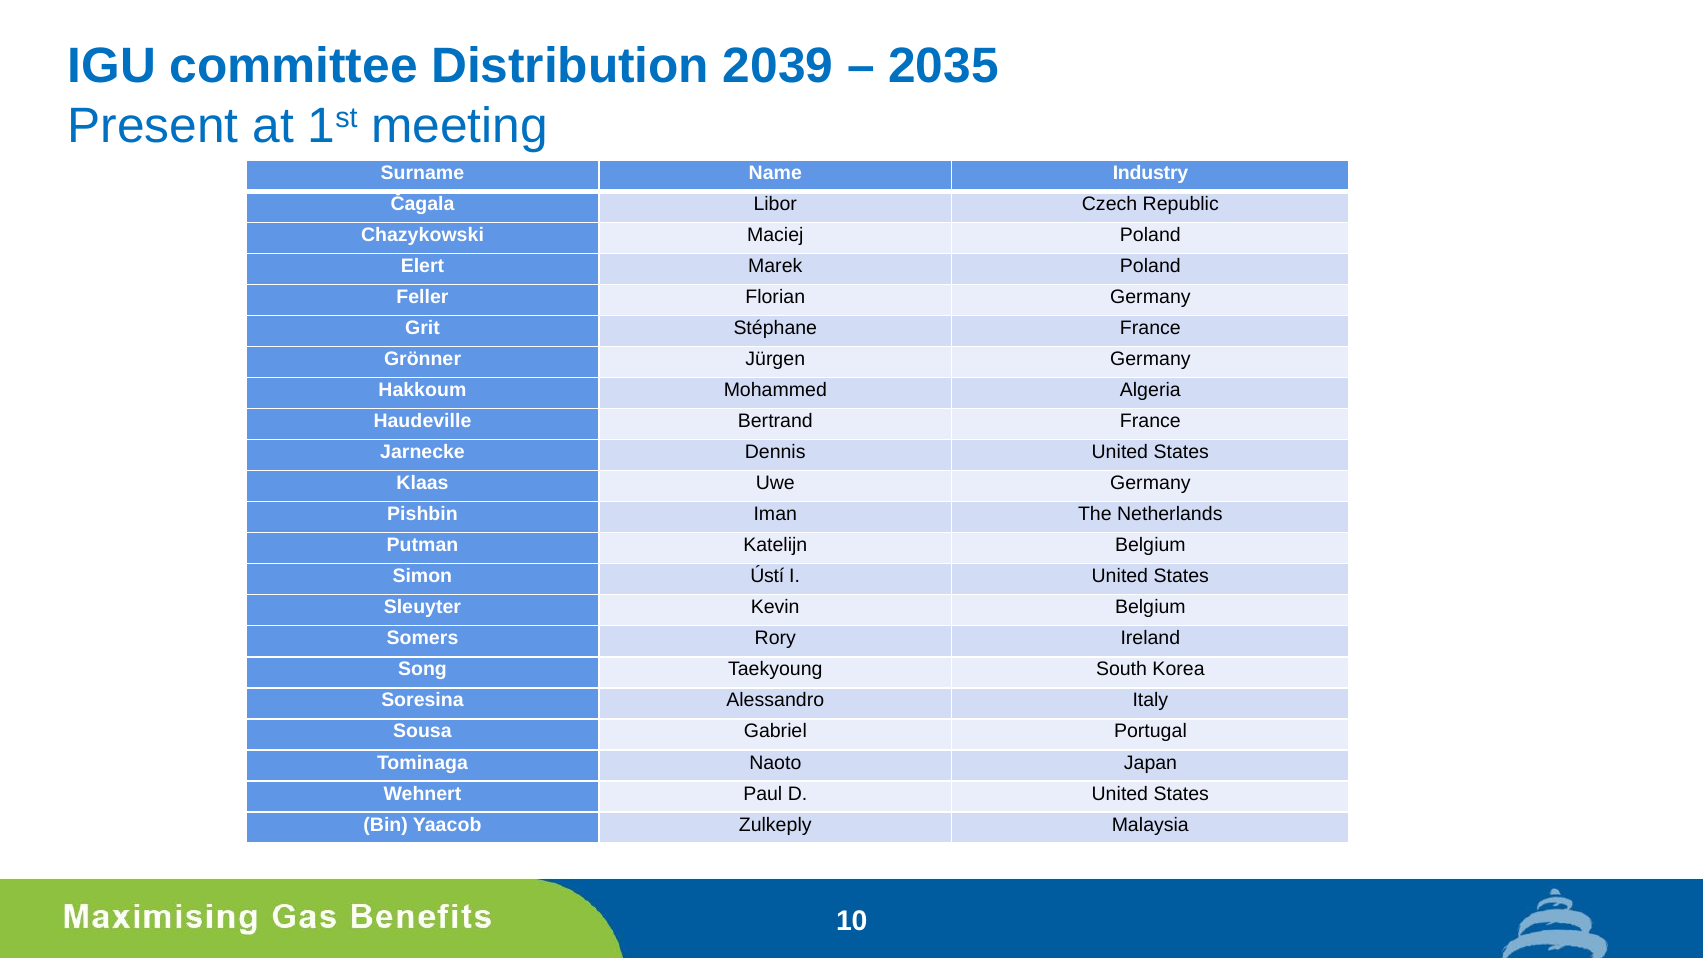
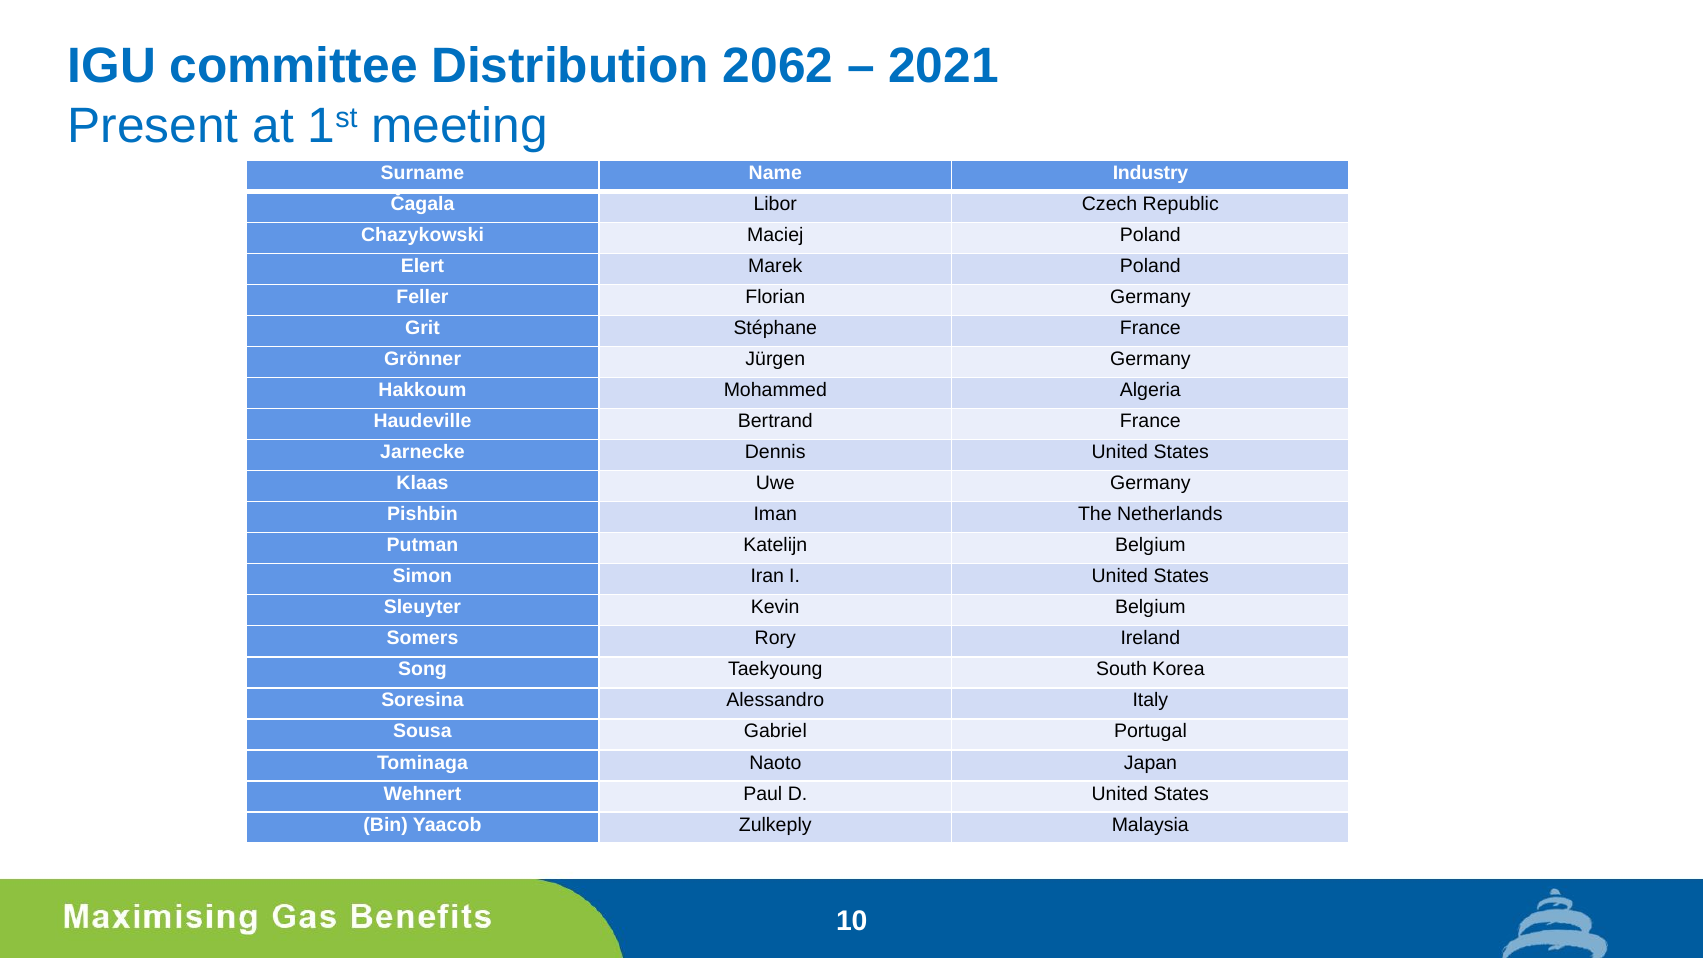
2039: 2039 -> 2062
2035: 2035 -> 2021
Ústí: Ústí -> Iran
